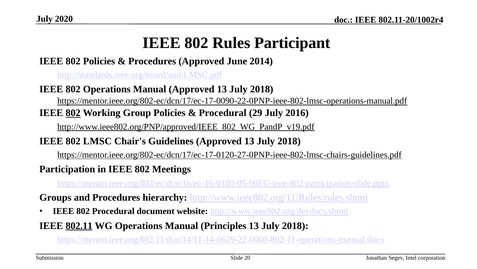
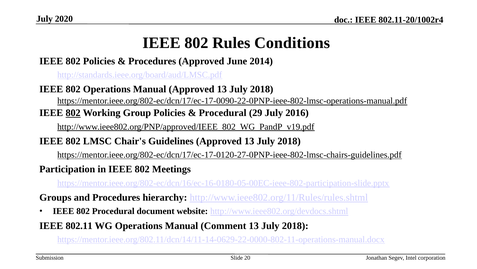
Participant: Participant -> Conditions
802.11 underline: present -> none
Principles: Principles -> Comment
